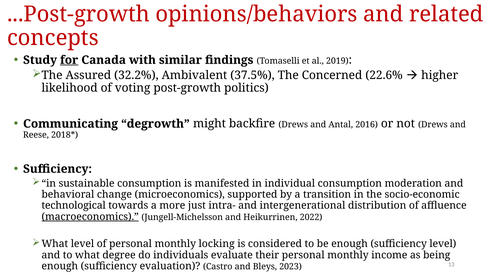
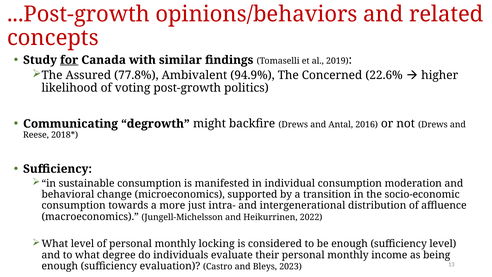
32.2%: 32.2% -> 77.8%
37.5%: 37.5% -> 94.9%
technological at (74, 205): technological -> consumption
macroeconomics underline: present -> none
